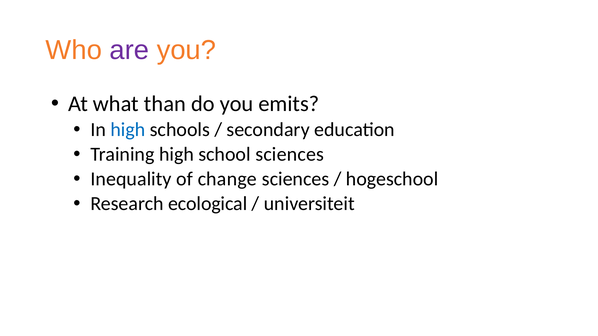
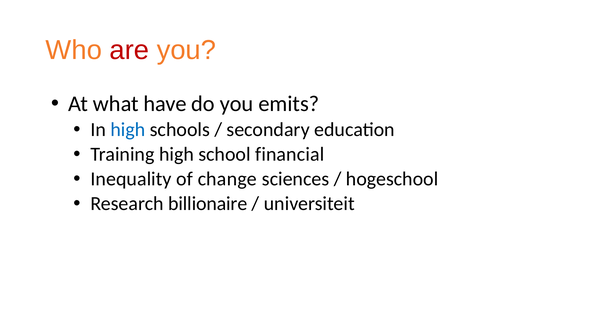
are colour: purple -> red
than: than -> have
school sciences: sciences -> financial
ecological: ecological -> billionaire
